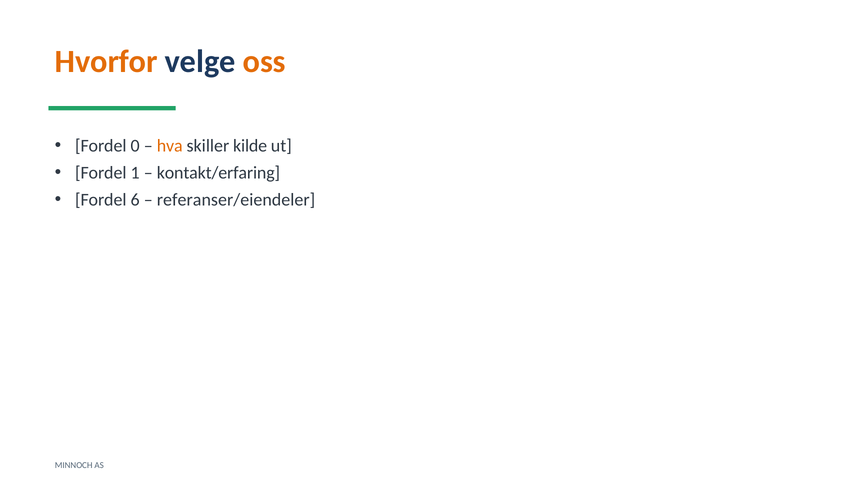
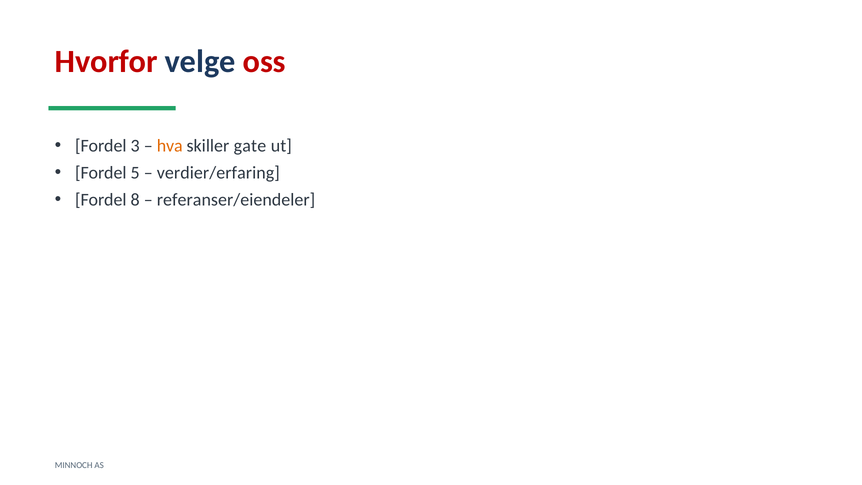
Hvorfor colour: orange -> red
oss colour: orange -> red
0: 0 -> 3
kilde: kilde -> gate
1: 1 -> 5
kontakt/erfaring: kontakt/erfaring -> verdier/erfaring
6: 6 -> 8
